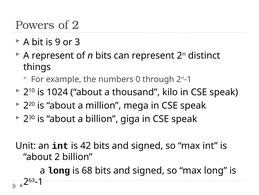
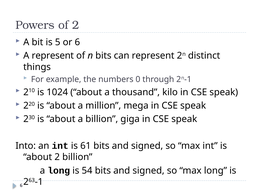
9: 9 -> 5
or 3: 3 -> 6
Unit: Unit -> Into
42: 42 -> 61
68: 68 -> 54
